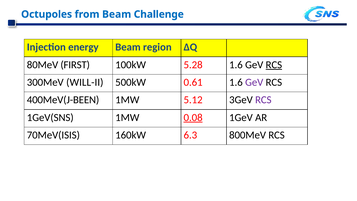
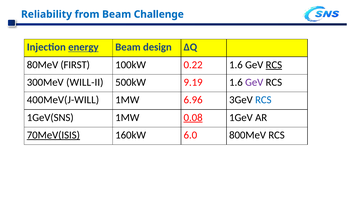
Octupoles: Octupoles -> Reliability
energy underline: none -> present
region: region -> design
5.28: 5.28 -> 0.22
0.61: 0.61 -> 9.19
400MeV(J-BEEN: 400MeV(J-BEEN -> 400MeV(J-WILL
5.12: 5.12 -> 6.96
RCS at (263, 100) colour: purple -> blue
70MeV(ISIS underline: none -> present
6.3: 6.3 -> 6.0
